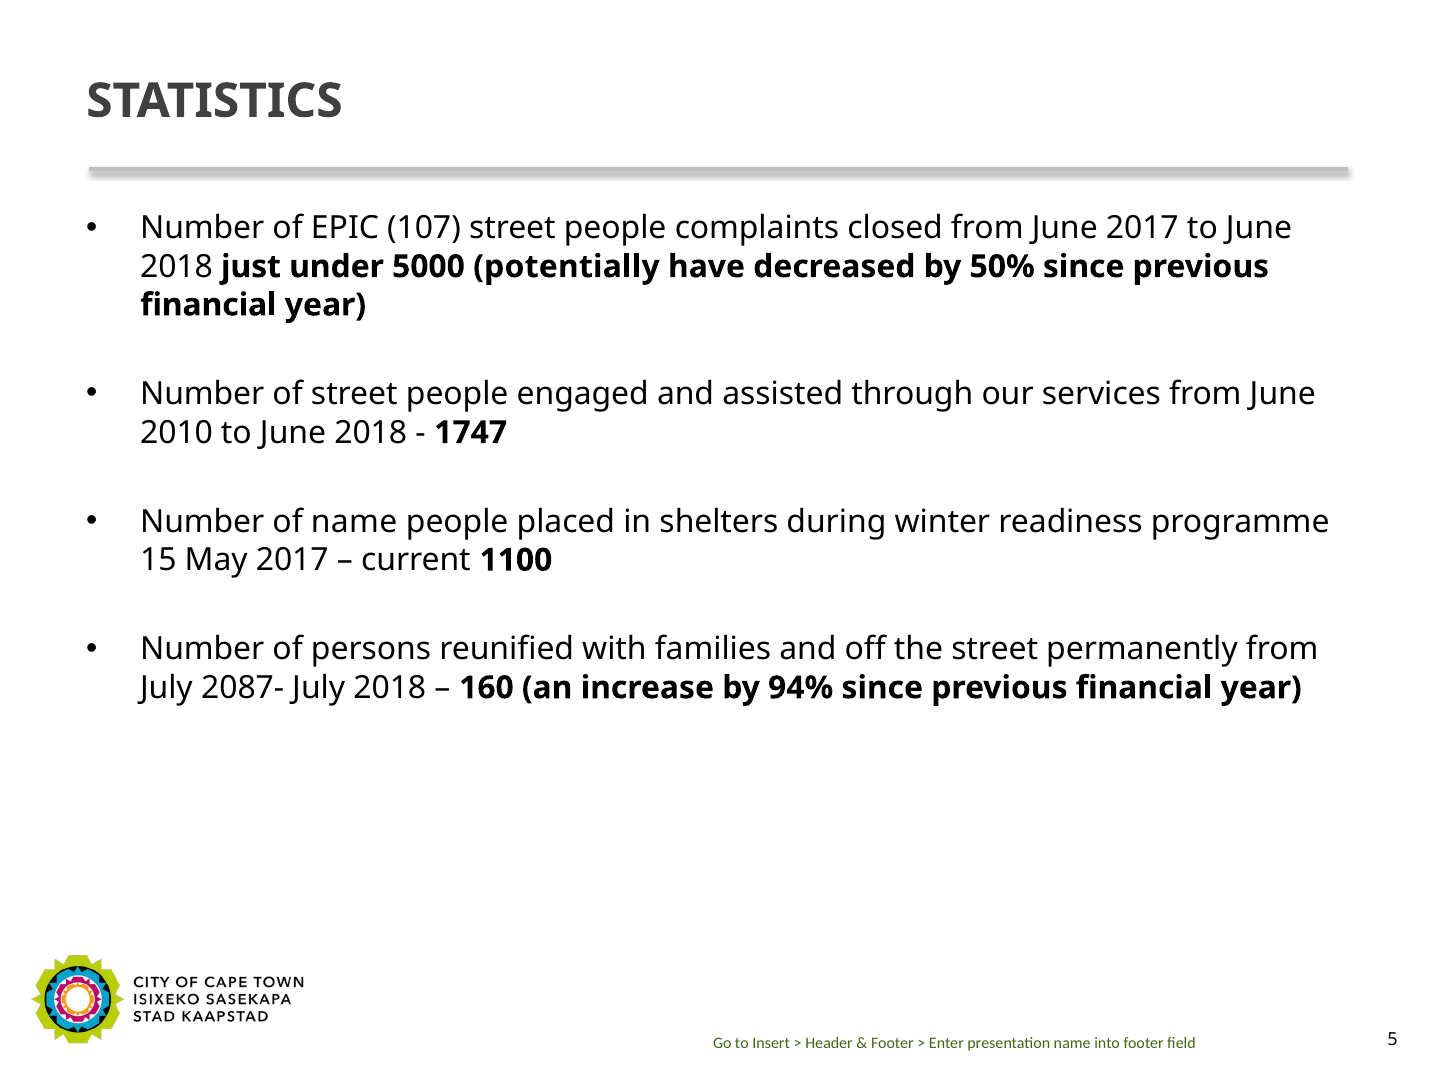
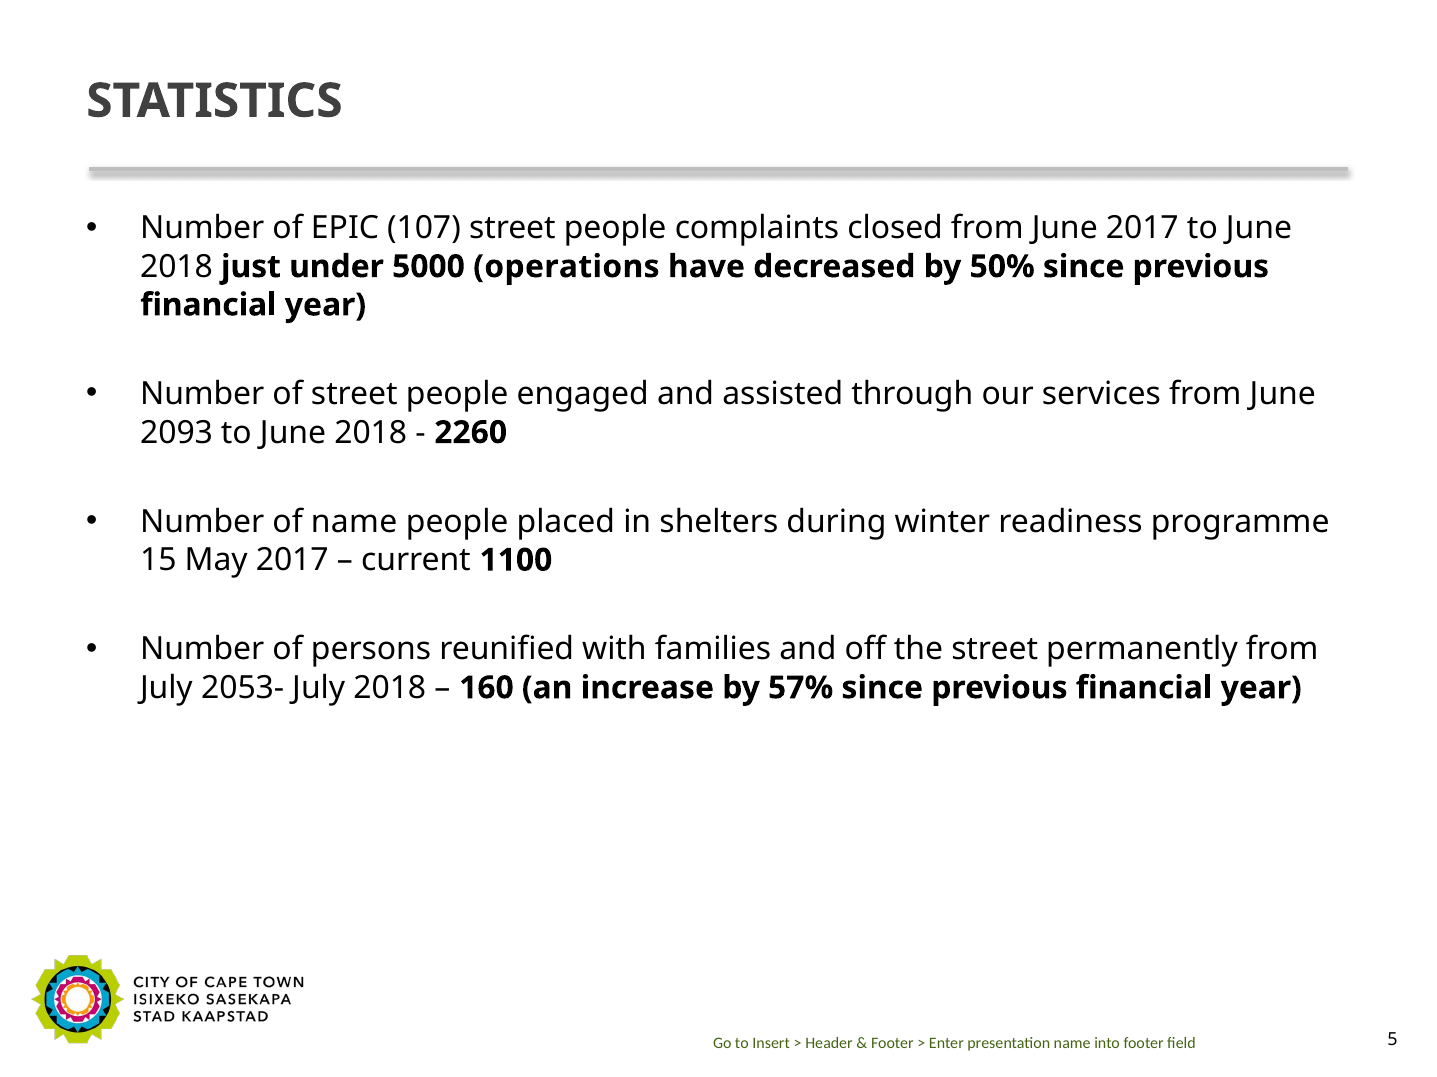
potentially: potentially -> operations
2010: 2010 -> 2093
1747: 1747 -> 2260
2087-: 2087- -> 2053-
94%: 94% -> 57%
